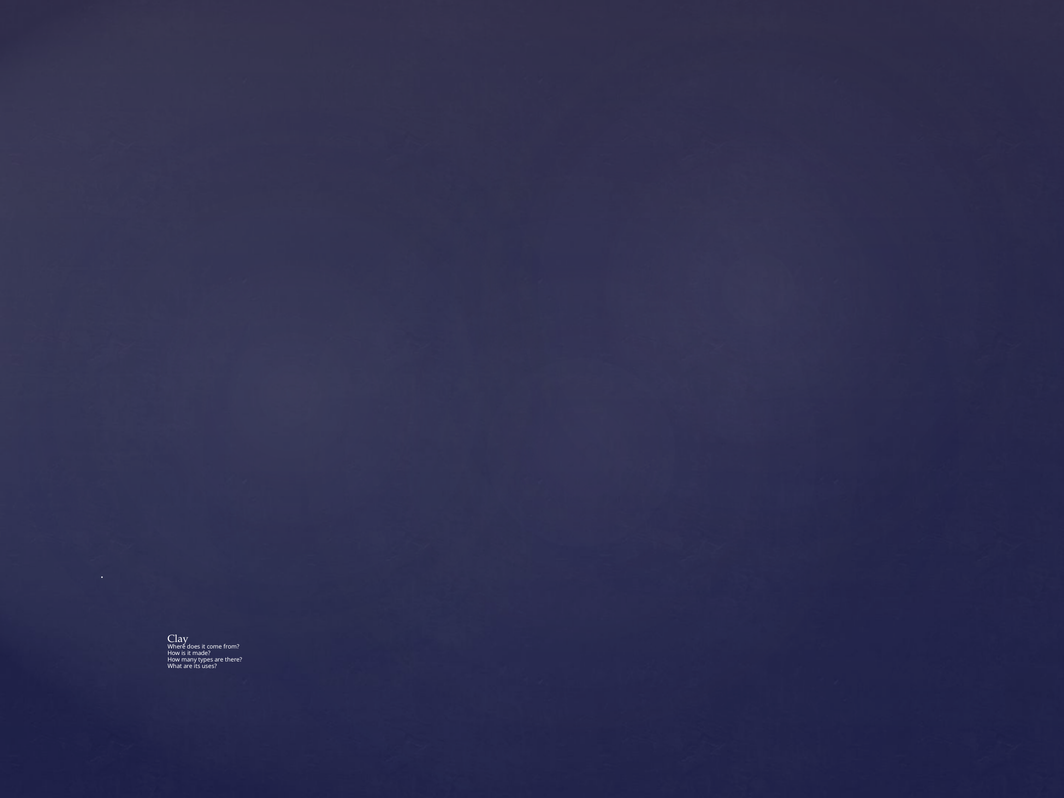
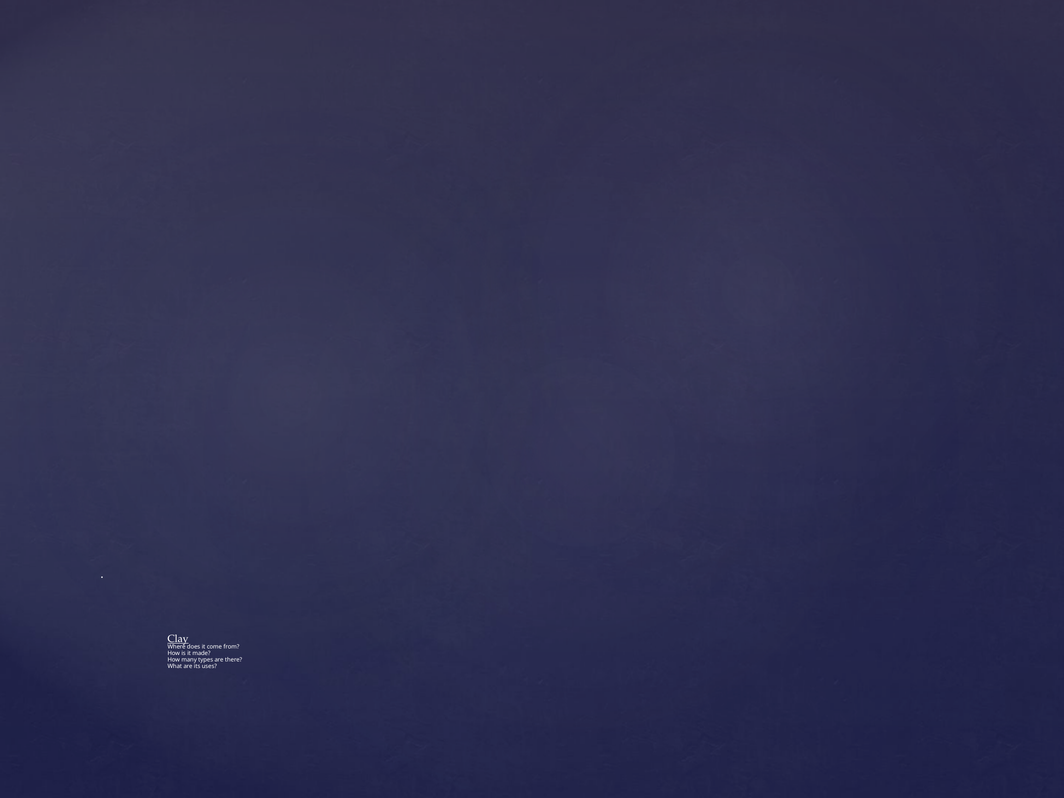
Clay underline: none -> present
